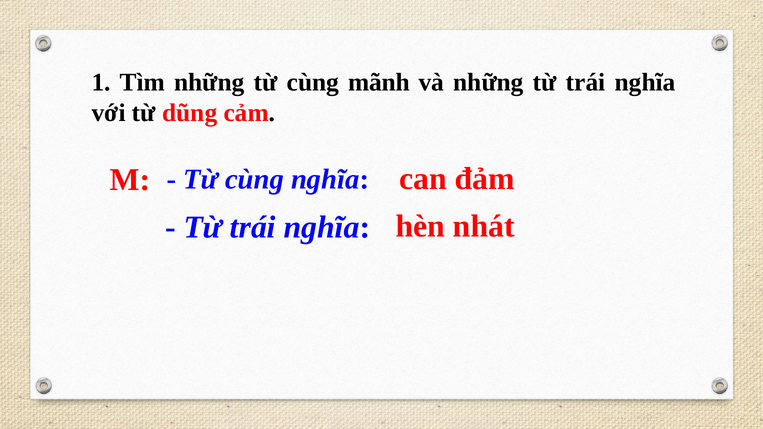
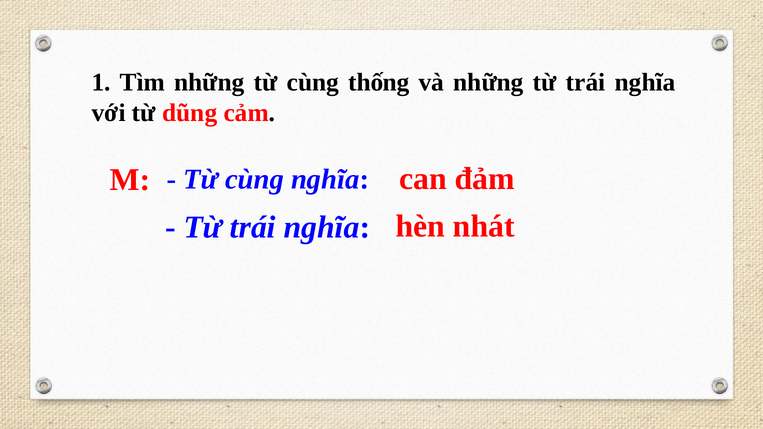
mãnh: mãnh -> thống
